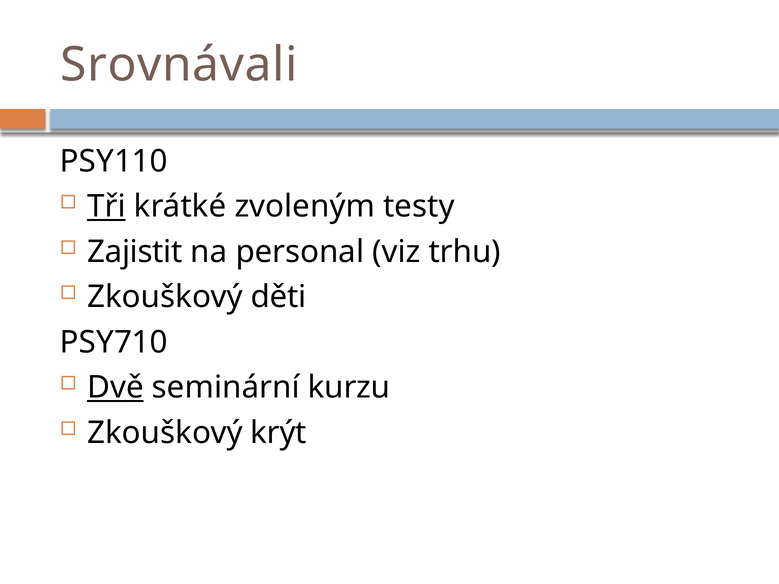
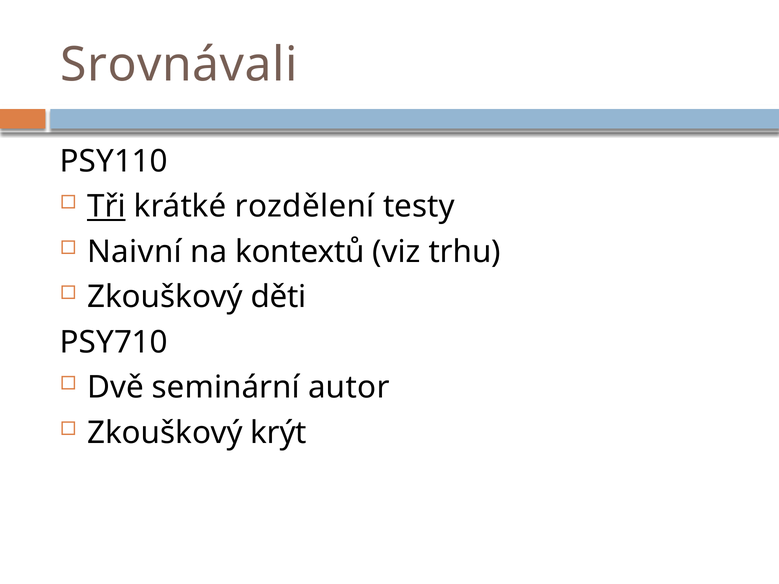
zvoleným: zvoleným -> rozdělení
Zajistit: Zajistit -> Naivní
personal: personal -> kontextů
Dvě underline: present -> none
kurzu: kurzu -> autor
